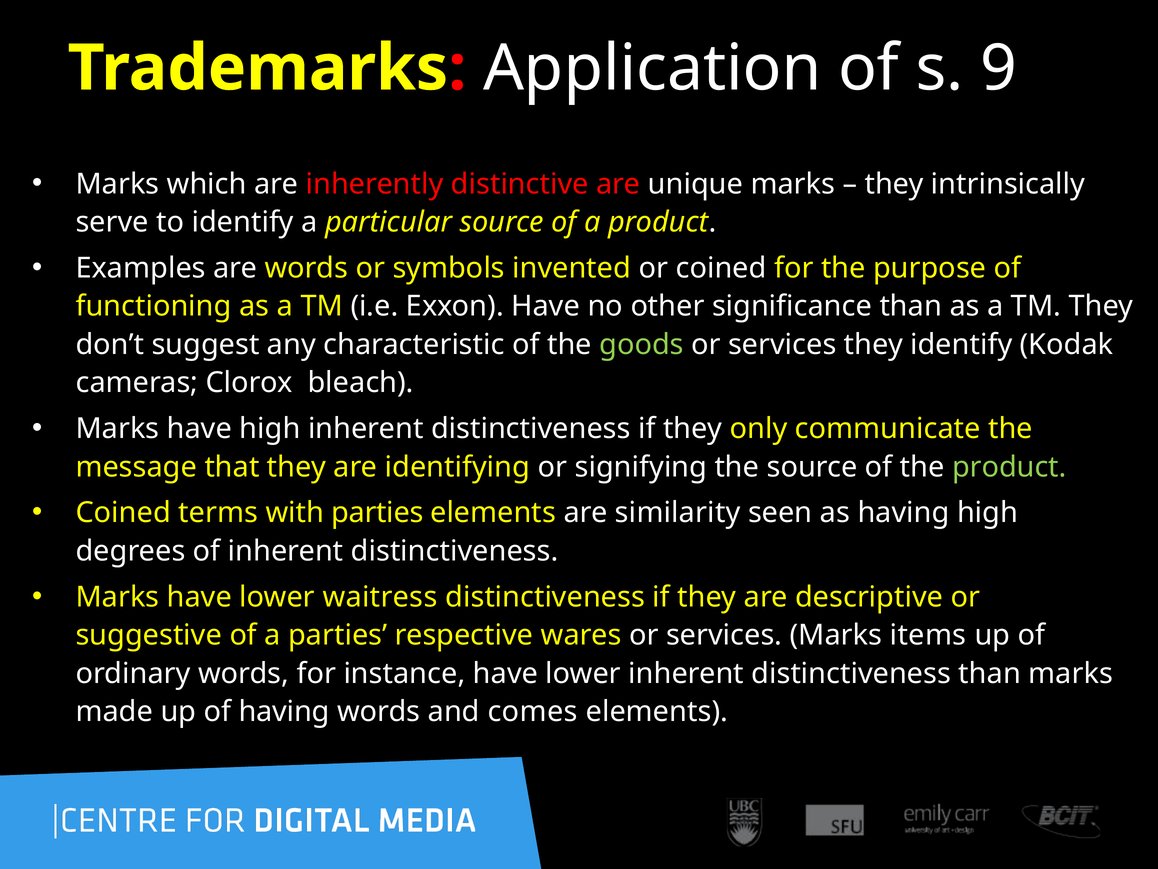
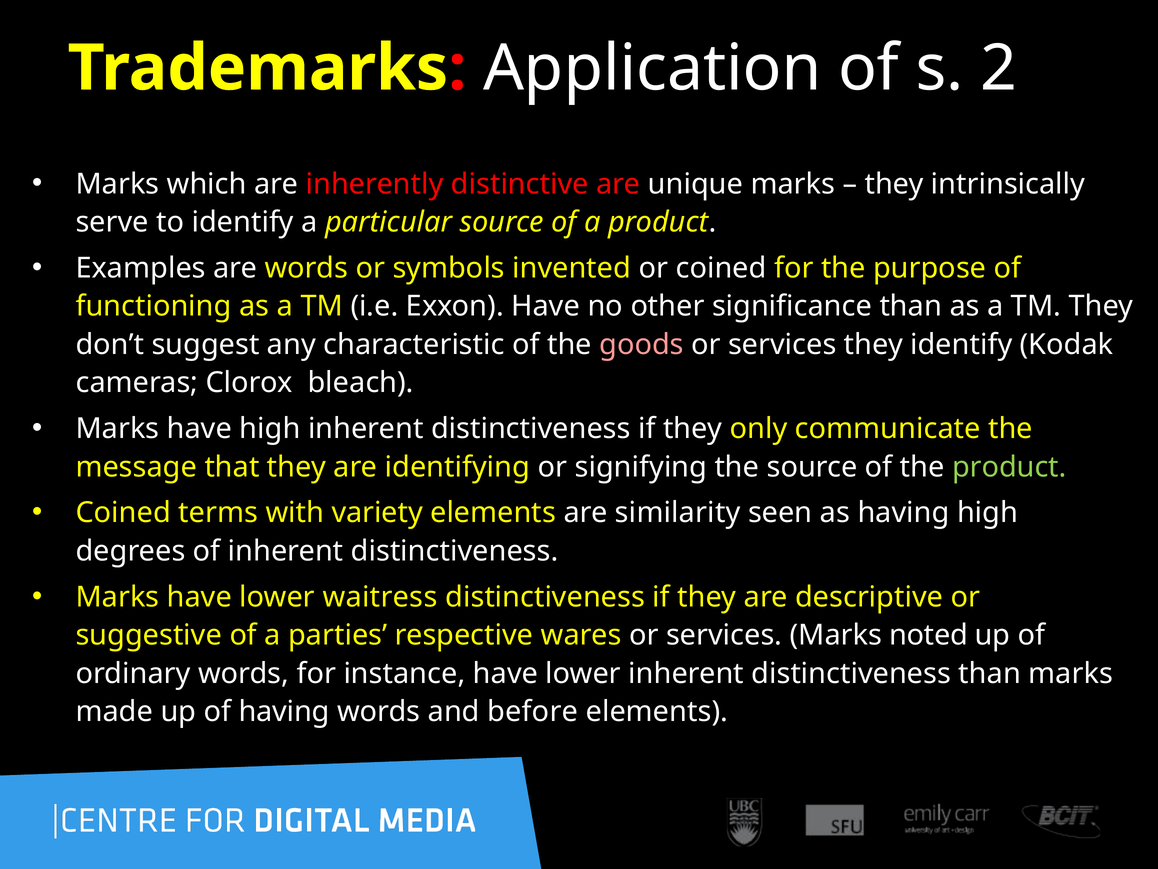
9: 9 -> 2
goods colour: light green -> pink
with parties: parties -> variety
items: items -> noted
comes: comes -> before
